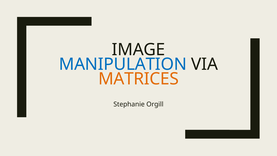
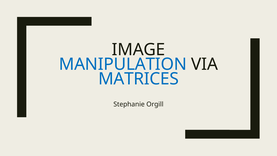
MATRICES colour: orange -> blue
